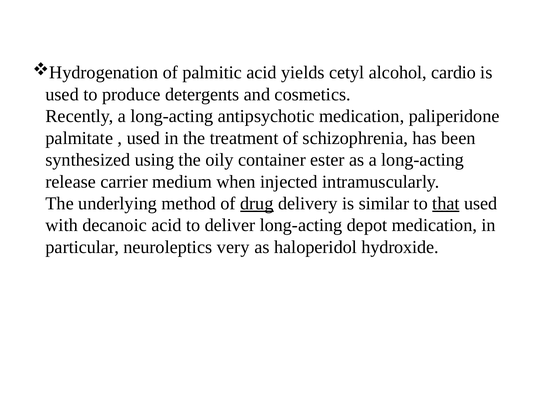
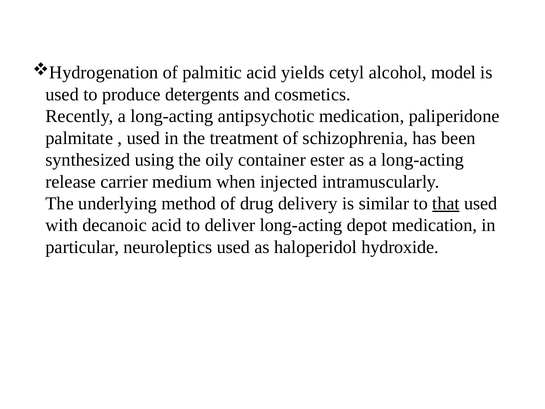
cardio: cardio -> model
drug underline: present -> none
neuroleptics very: very -> used
